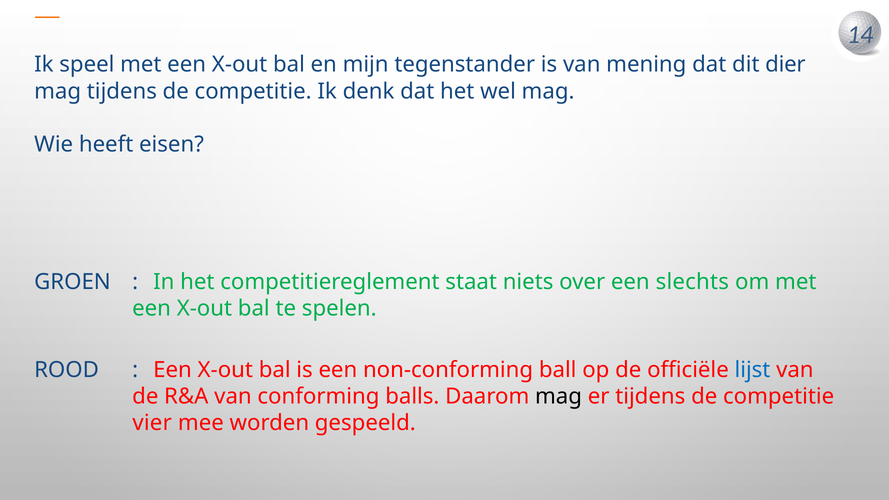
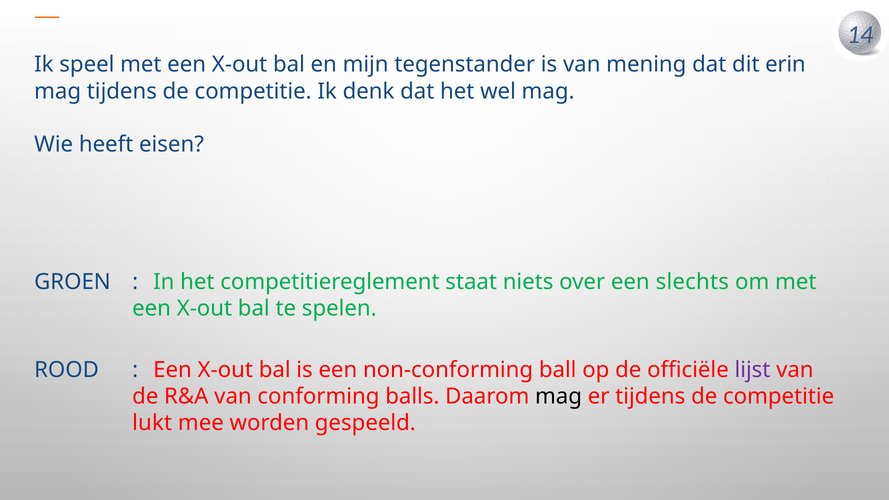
dier: dier -> erin
lijst colour: blue -> purple
vier: vier -> lukt
